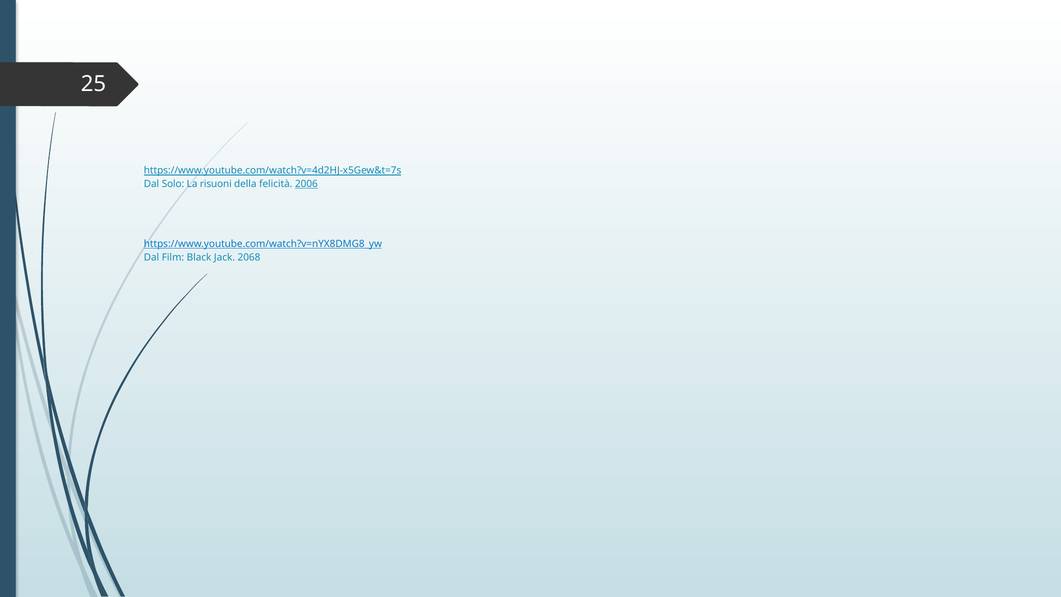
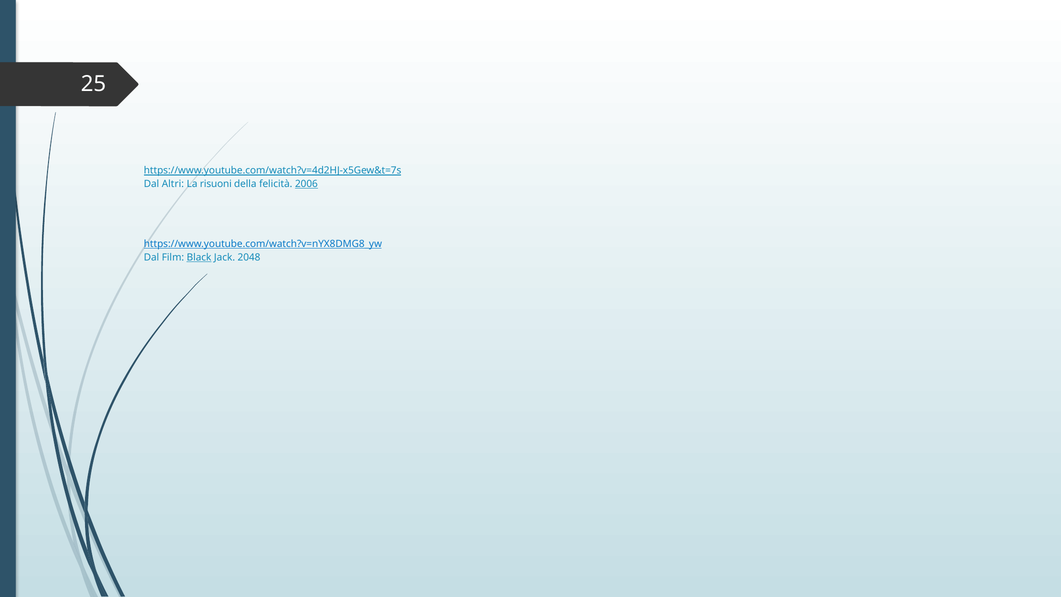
Solo: Solo -> Altri
Black underline: none -> present
2068: 2068 -> 2048
